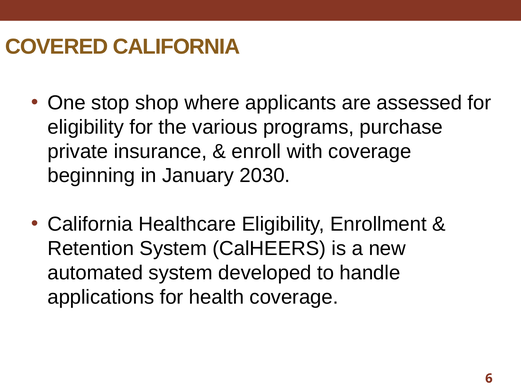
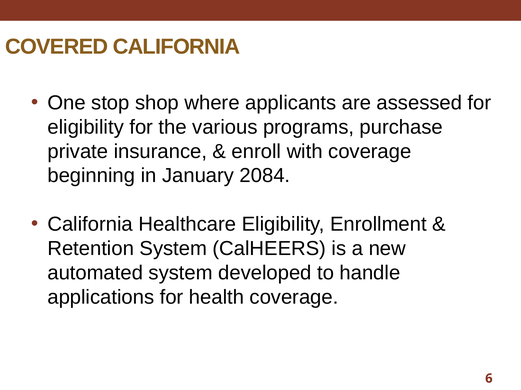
2030: 2030 -> 2084
